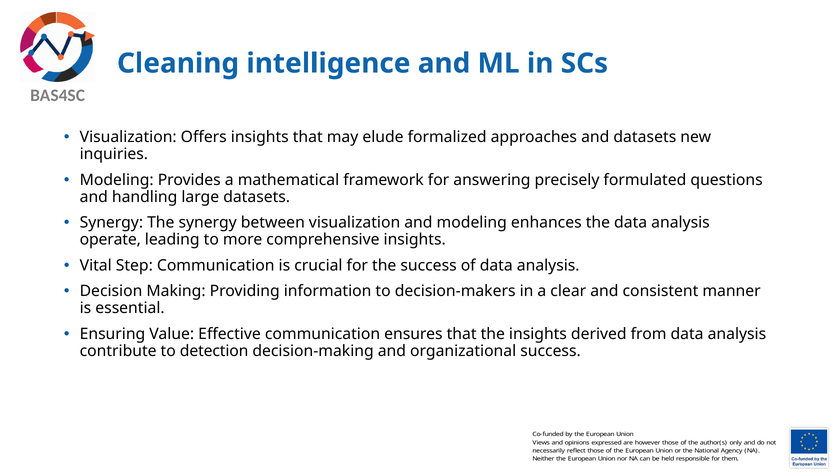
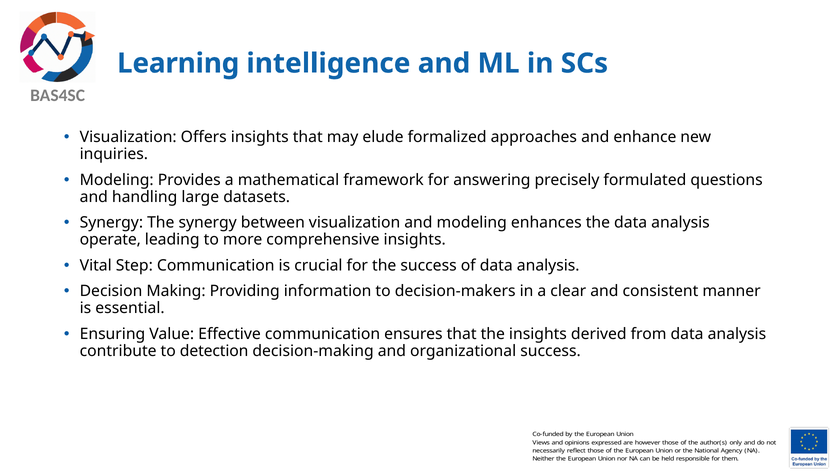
Cleaning: Cleaning -> Learning
and datasets: datasets -> enhance
